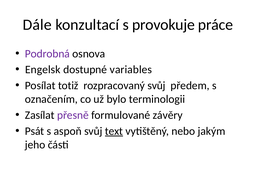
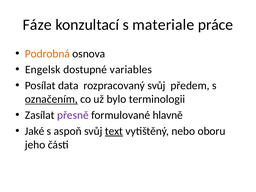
Dále: Dále -> Fáze
provokuje: provokuje -> materiale
Podrobná colour: purple -> orange
totiž: totiž -> data
označením underline: none -> present
závěry: závěry -> hlavně
Psát: Psát -> Jaké
jakým: jakým -> oboru
